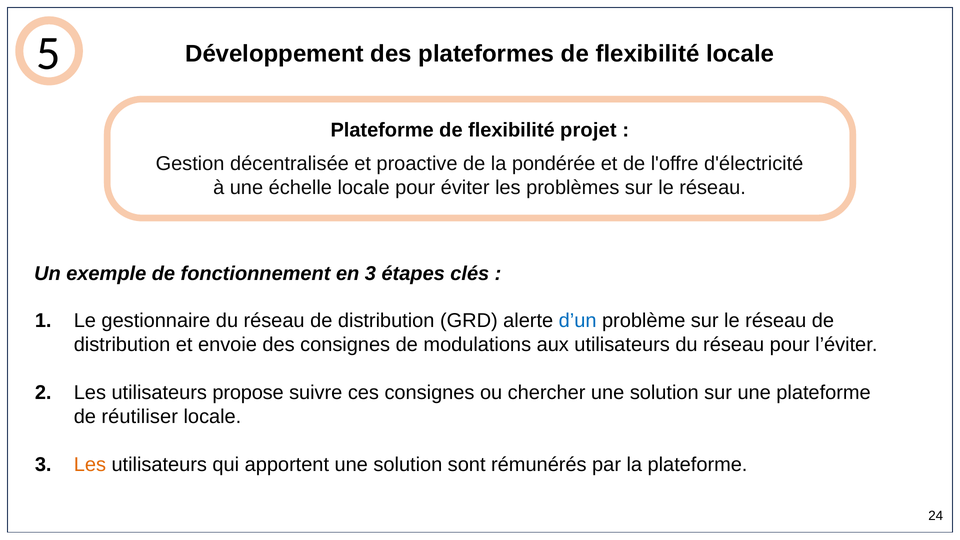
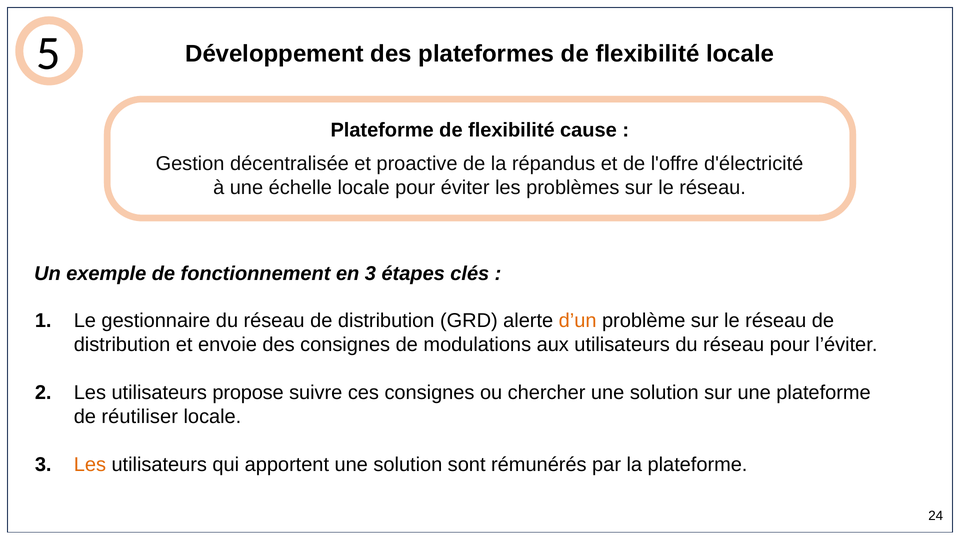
projet: projet -> cause
pondérée: pondérée -> répandus
d’un colour: blue -> orange
